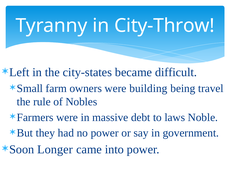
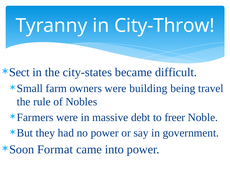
Left: Left -> Sect
laws: laws -> freer
Longer: Longer -> Format
